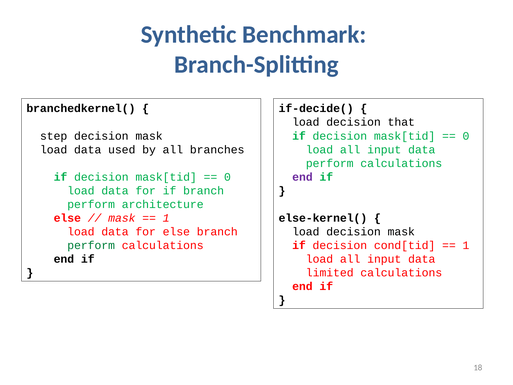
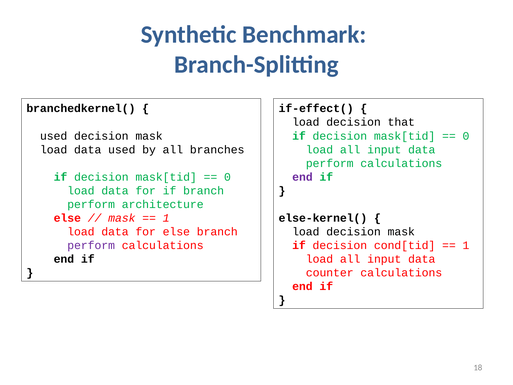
if-decide(: if-decide( -> if-effect(
step at (54, 136): step -> used
perform at (91, 245) colour: green -> purple
limited: limited -> counter
